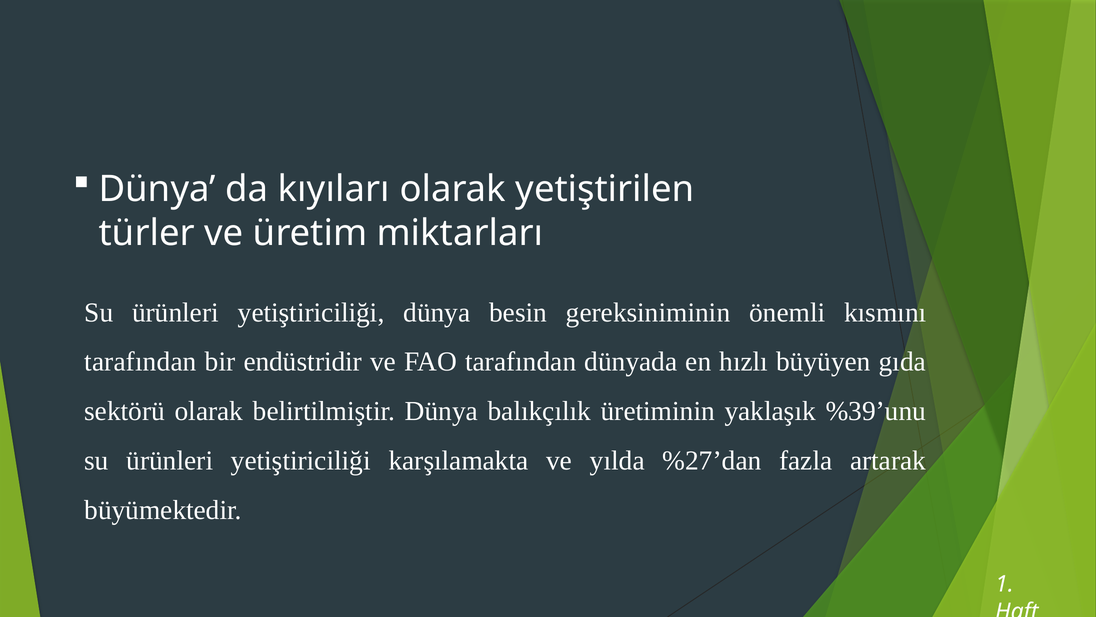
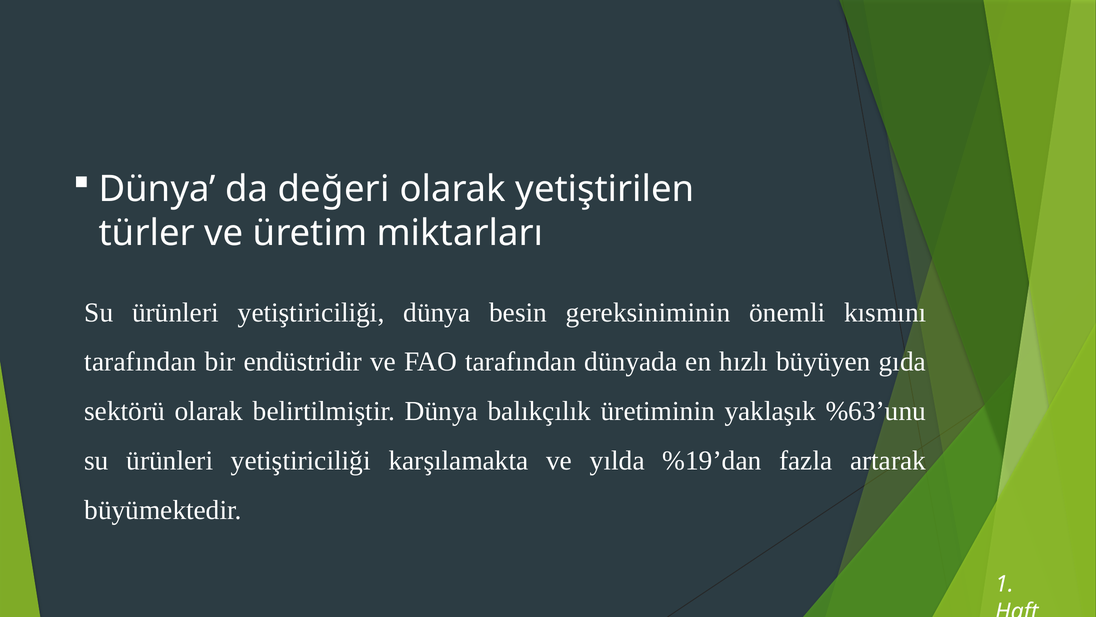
kıyıları: kıyıları -> değeri
%39’unu: %39’unu -> %63’unu
%27’dan: %27’dan -> %19’dan
